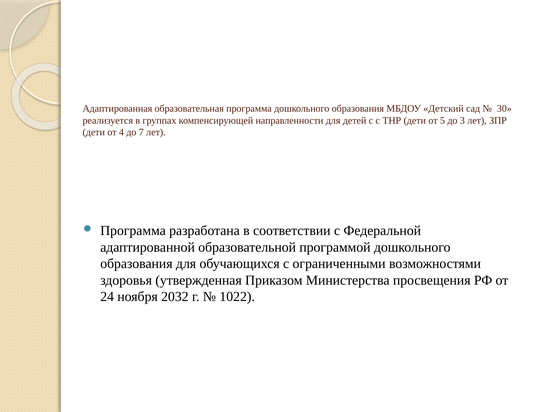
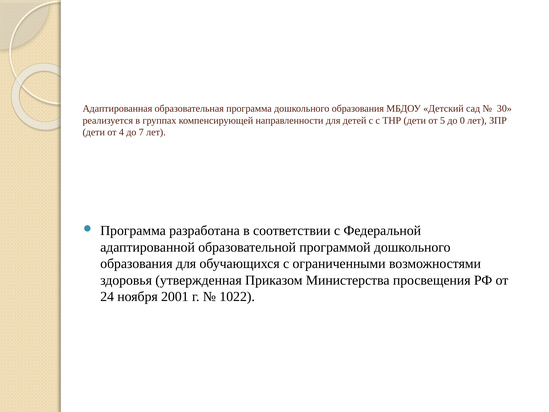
3: 3 -> 0
2032: 2032 -> 2001
